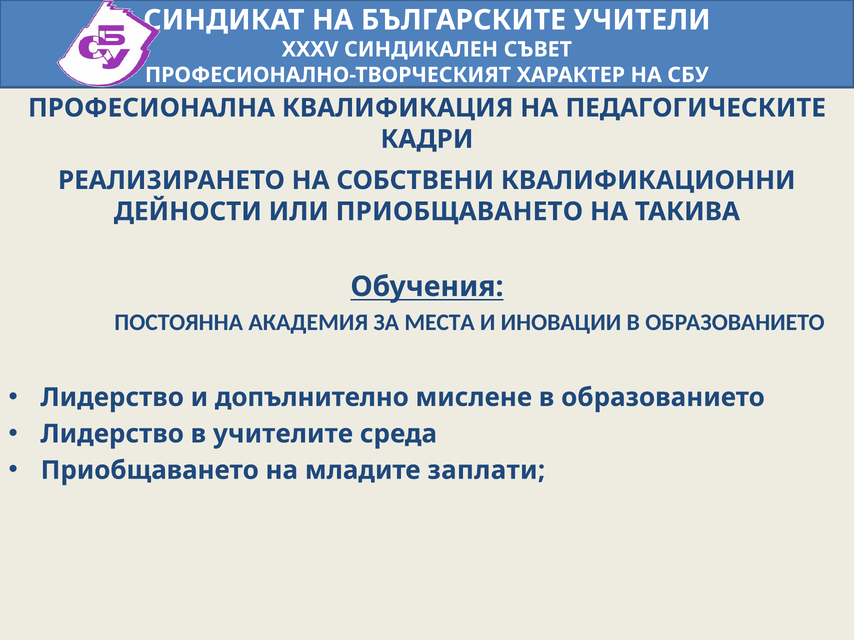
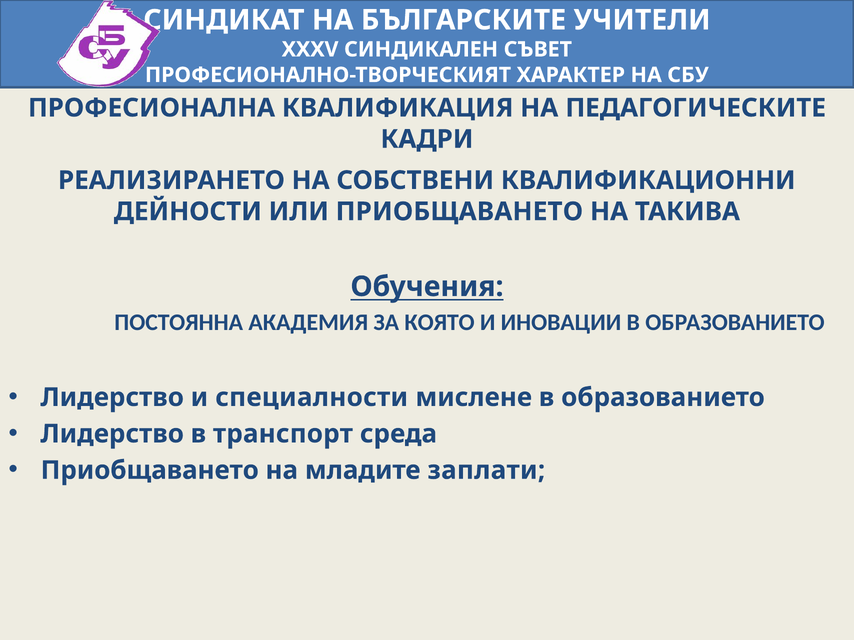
МЕСТА: МЕСТА -> КОЯТО
допълнително: допълнително -> специалности
учителите: учителите -> транспорт
